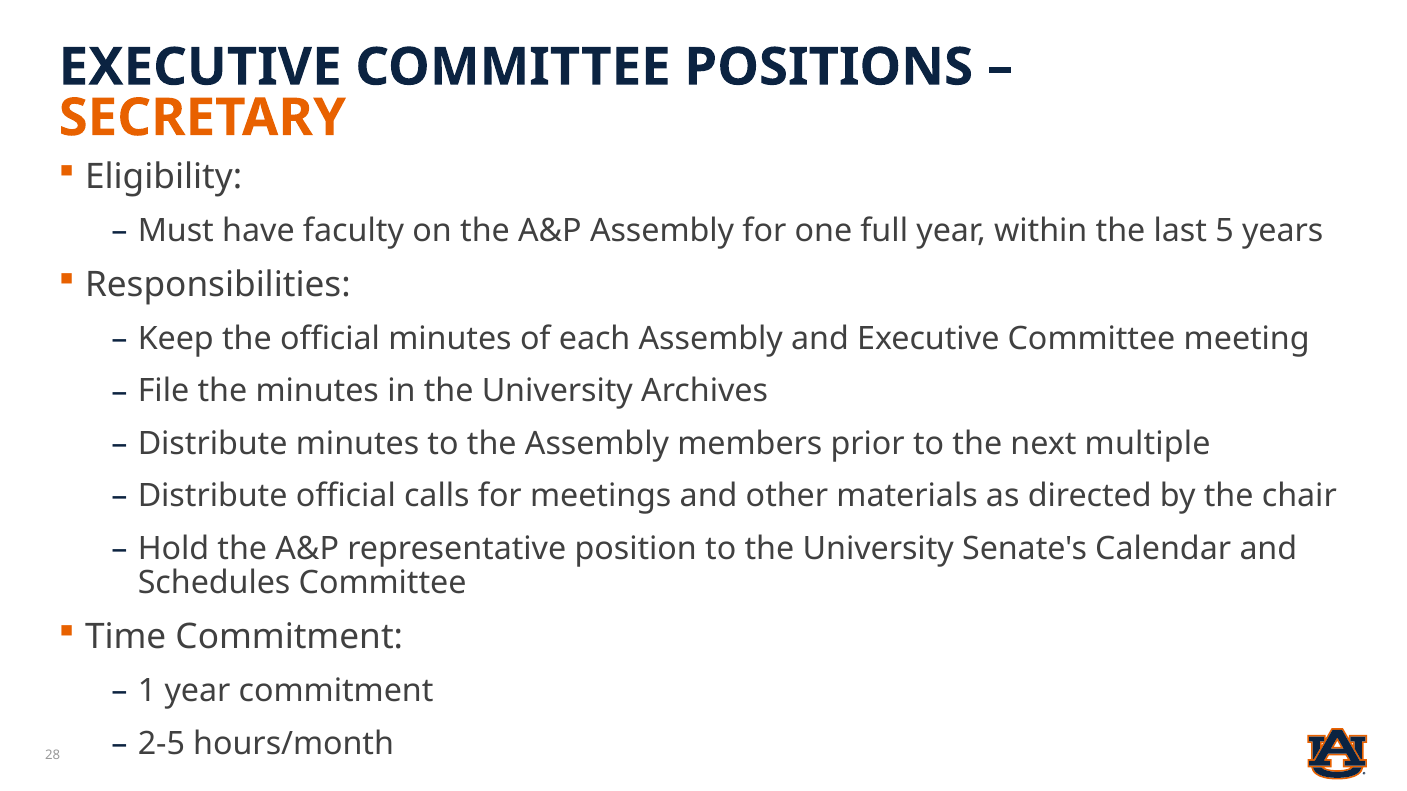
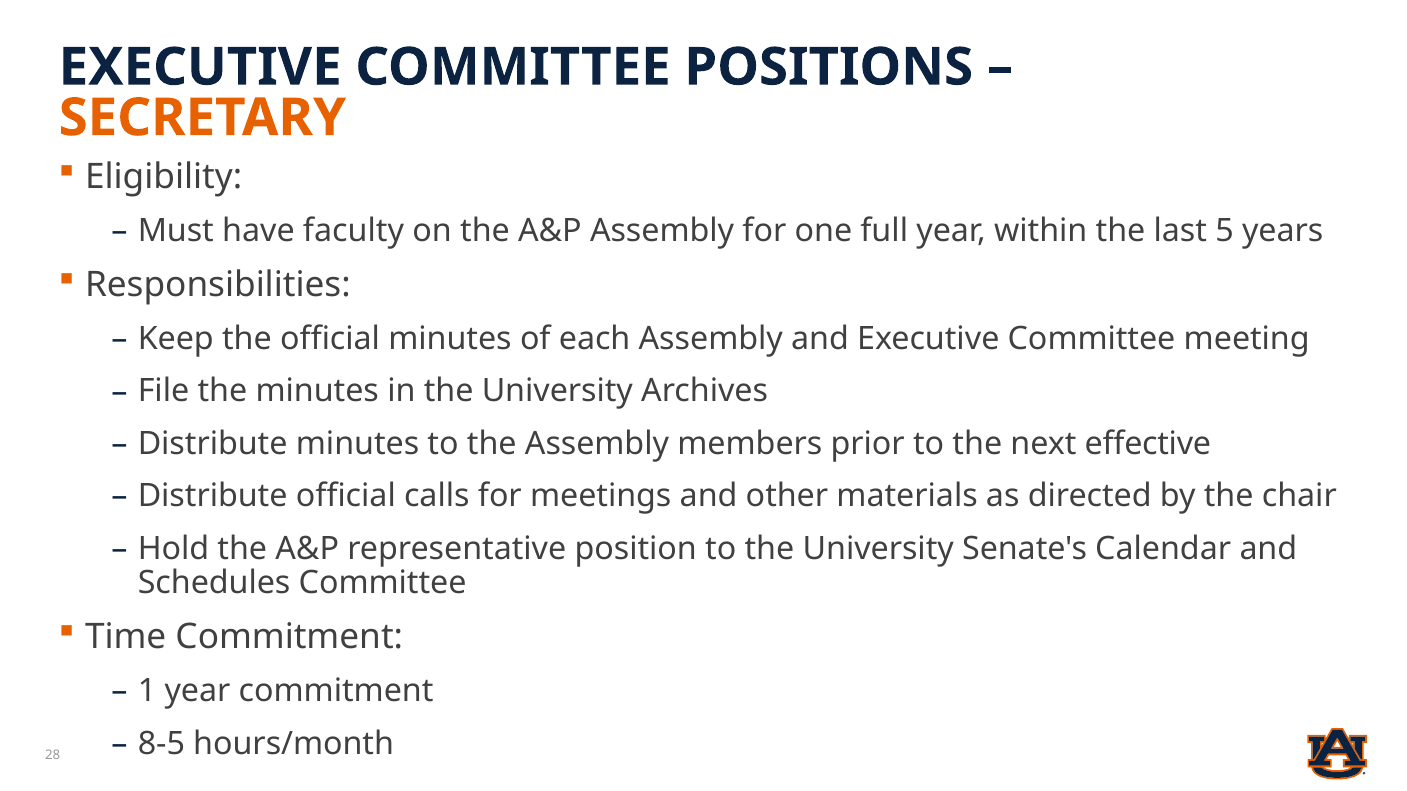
multiple: multiple -> effective
2-5: 2-5 -> 8-5
